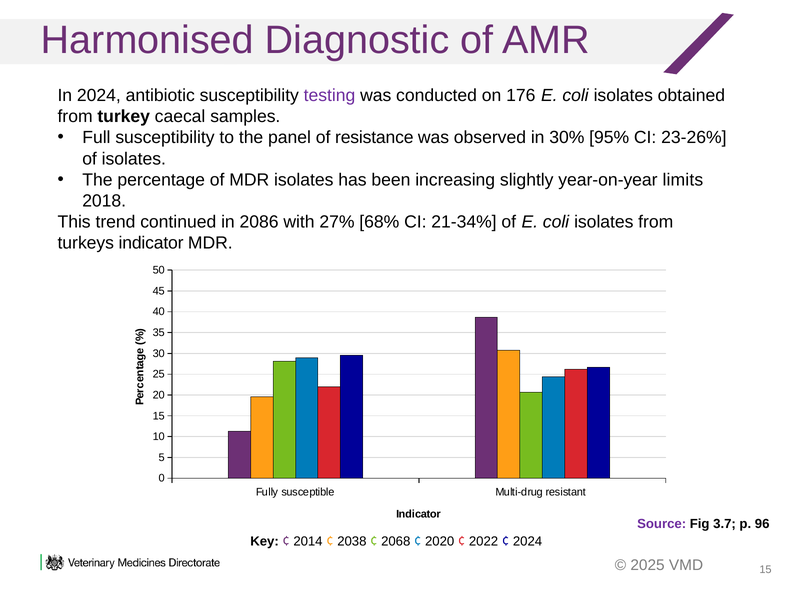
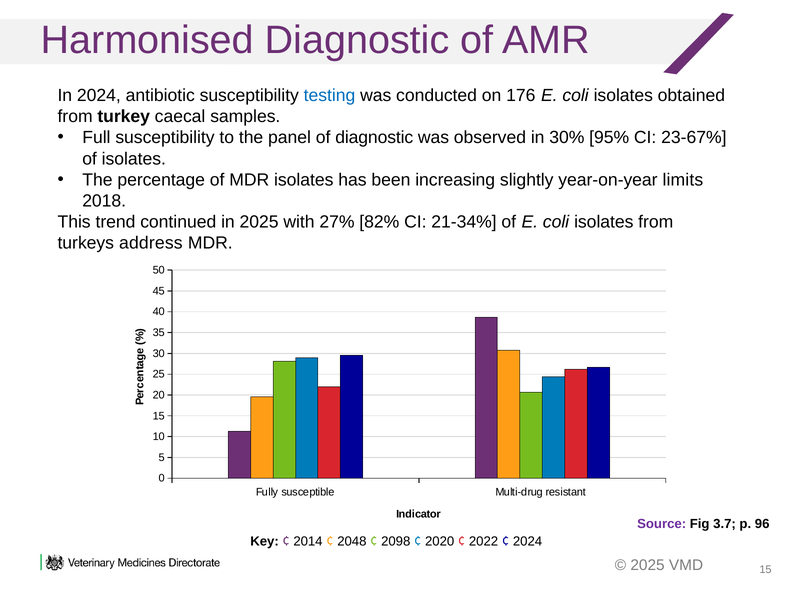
testing colour: purple -> blue
of resistance: resistance -> diagnostic
23-26%: 23-26% -> 23-67%
in 2086: 2086 -> 2025
68%: 68% -> 82%
turkeys indicator: indicator -> address
2038: 2038 -> 2048
2068: 2068 -> 2098
